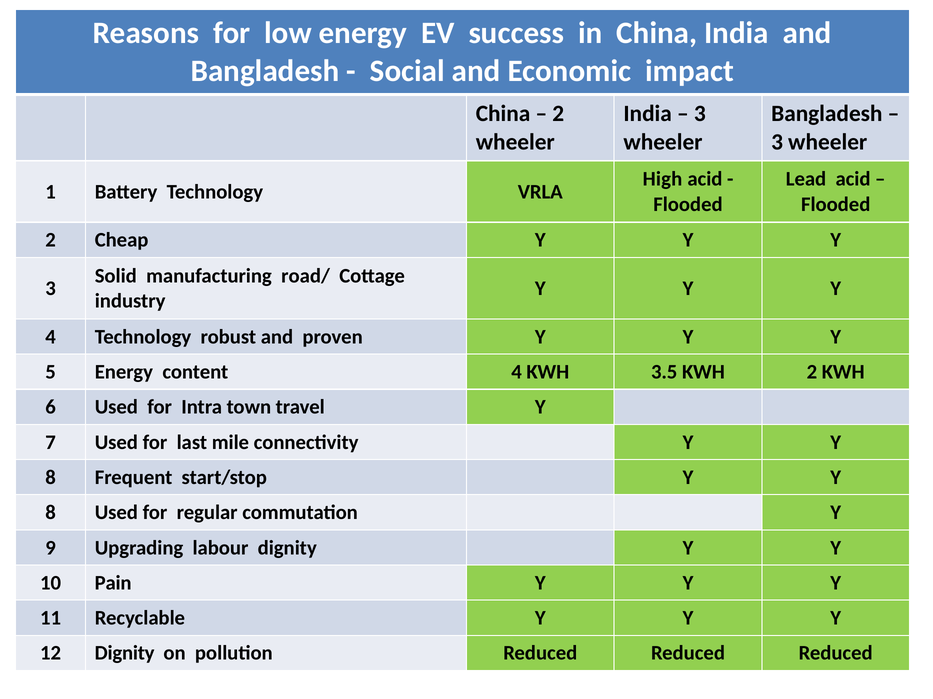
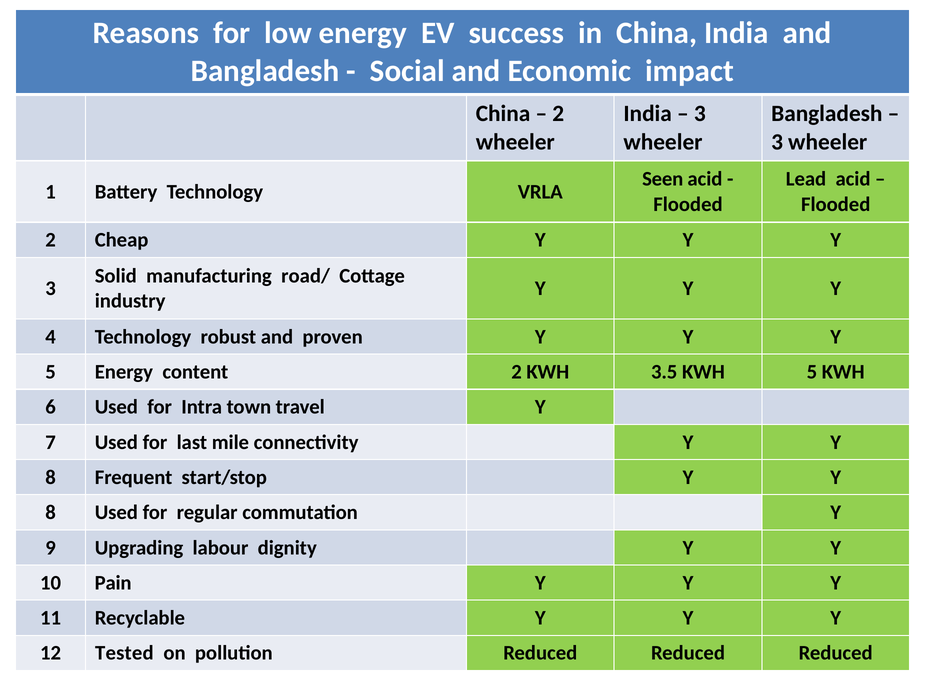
High: High -> Seen
content 4: 4 -> 2
KWH 2: 2 -> 5
12 Dignity: Dignity -> Tested
